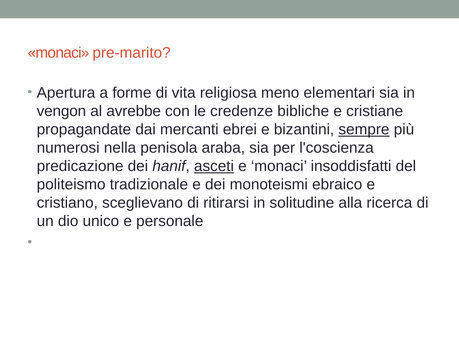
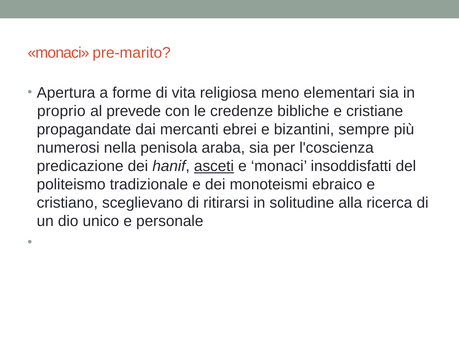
vengon: vengon -> proprio
avrebbe: avrebbe -> prevede
sempre underline: present -> none
